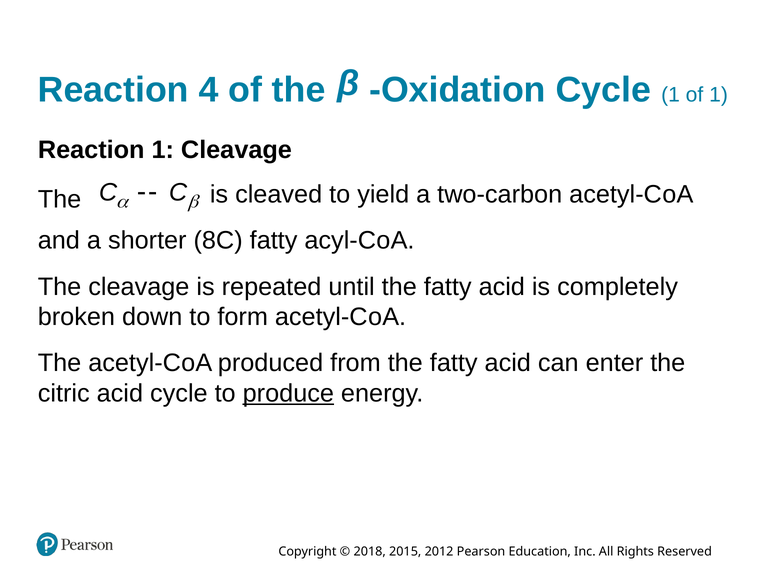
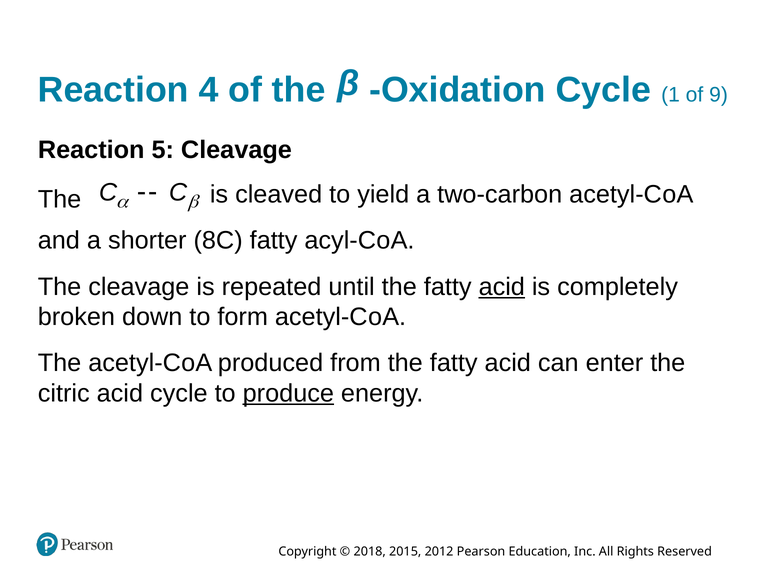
of 1: 1 -> 9
Reaction 1: 1 -> 5
acid at (502, 287) underline: none -> present
